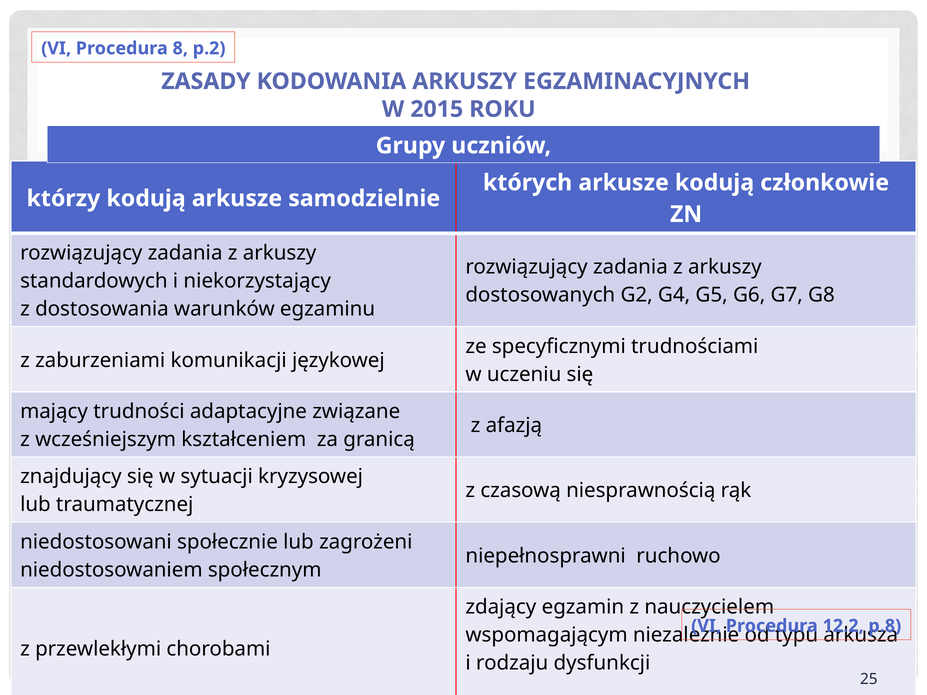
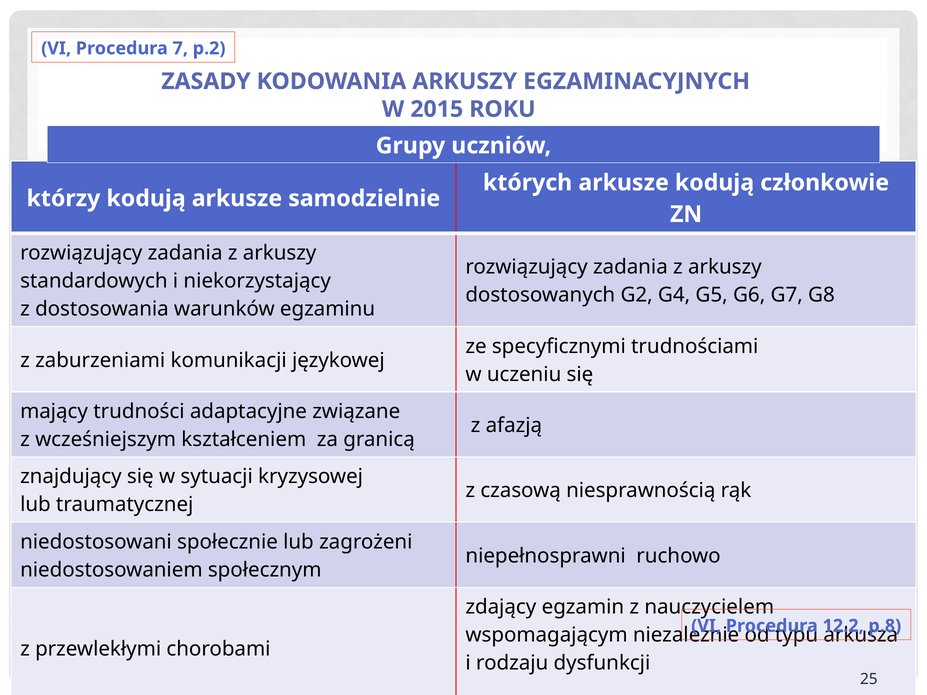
8: 8 -> 7
